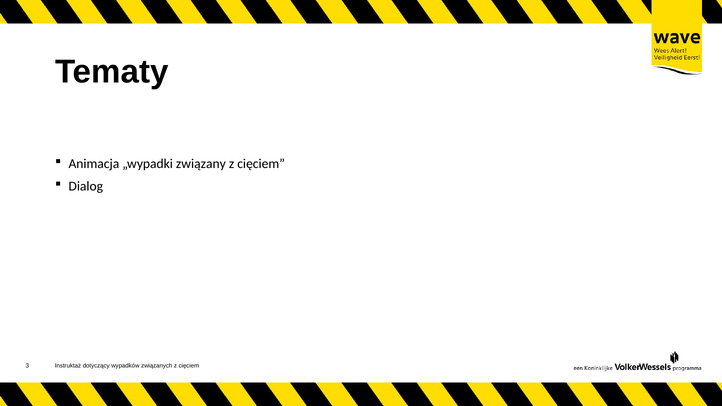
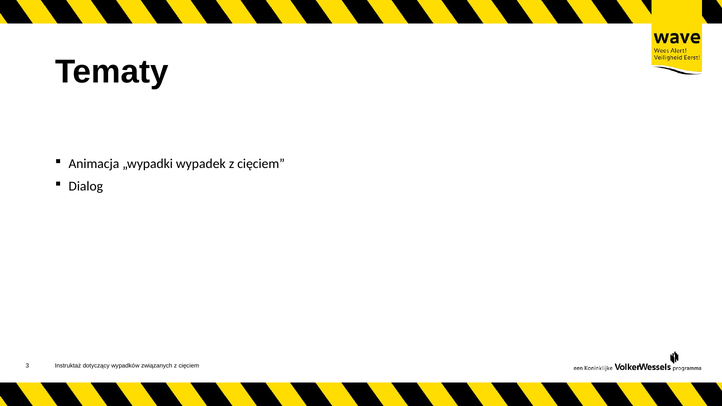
związany: związany -> wypadek
